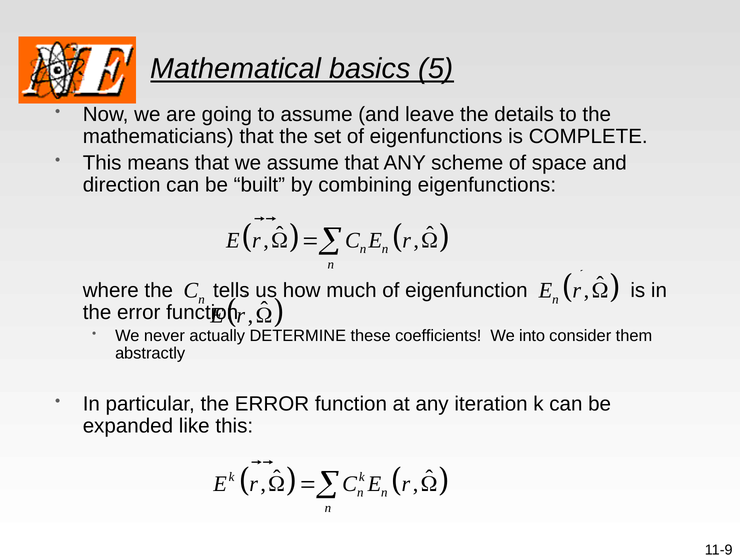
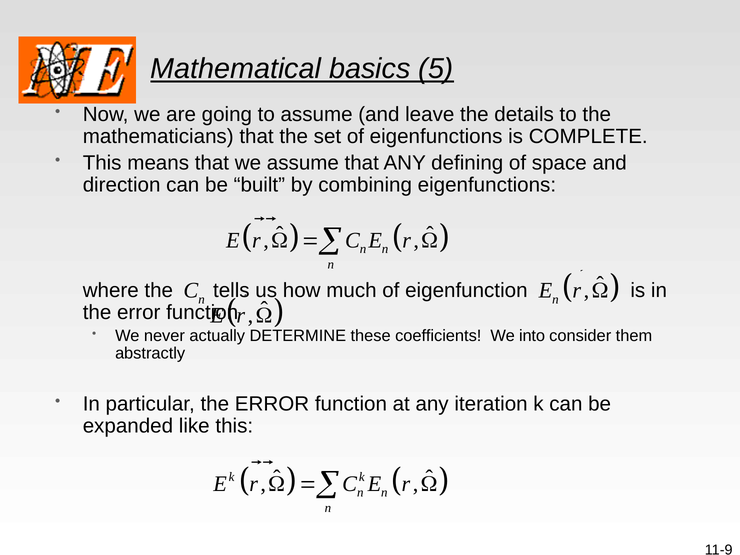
scheme: scheme -> defining
